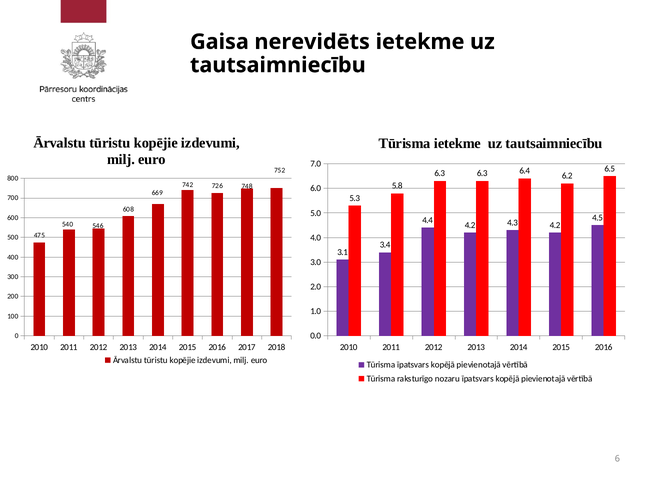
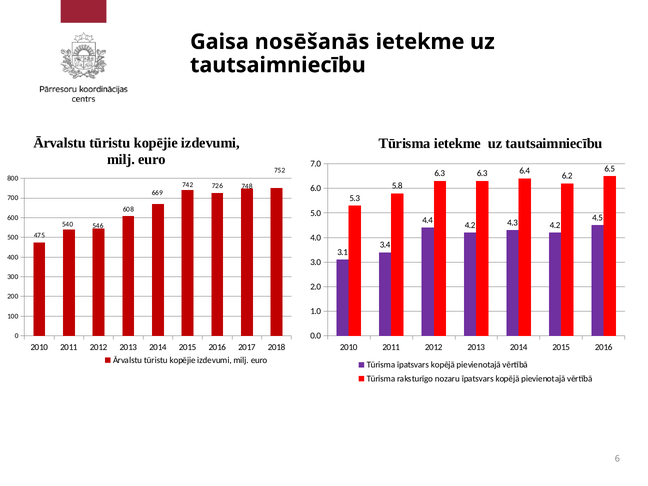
nerevidēts: nerevidēts -> nosēšanās
